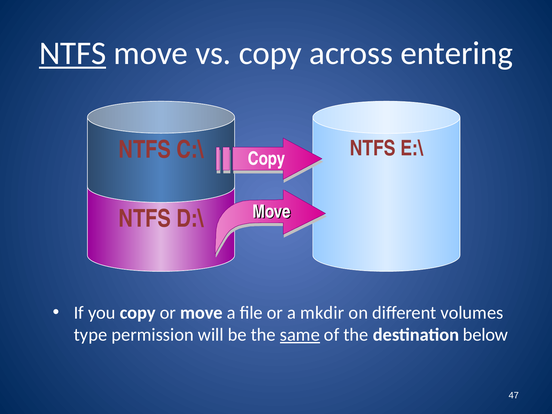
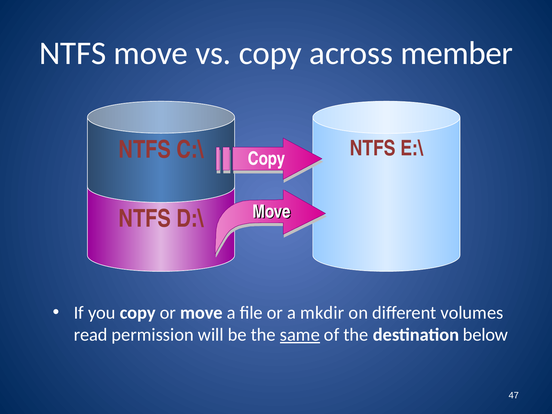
NTFS at (73, 53) underline: present -> none
entering: entering -> member
type: type -> read
